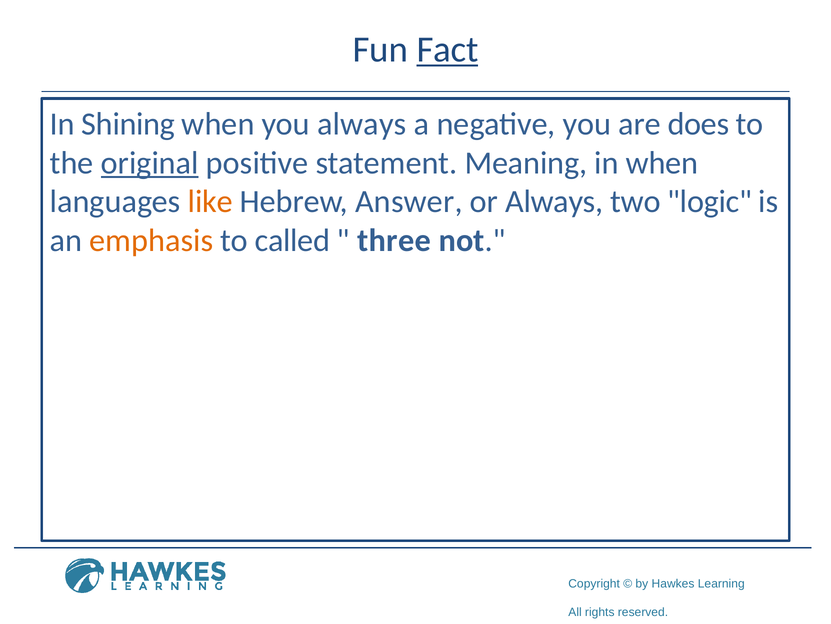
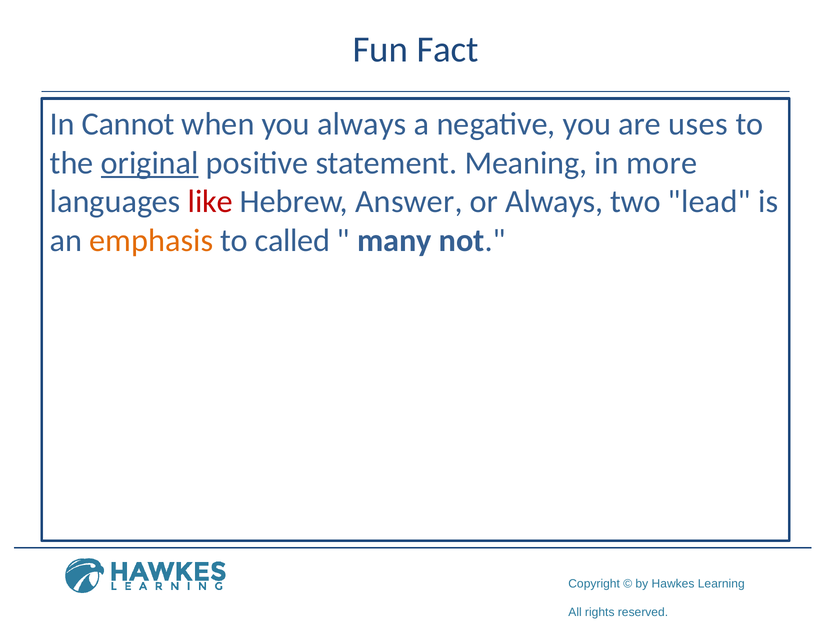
Fact underline: present -> none
Shining: Shining -> Cannot
does: does -> uses
in when: when -> more
like colour: orange -> red
logic: logic -> lead
three: three -> many
